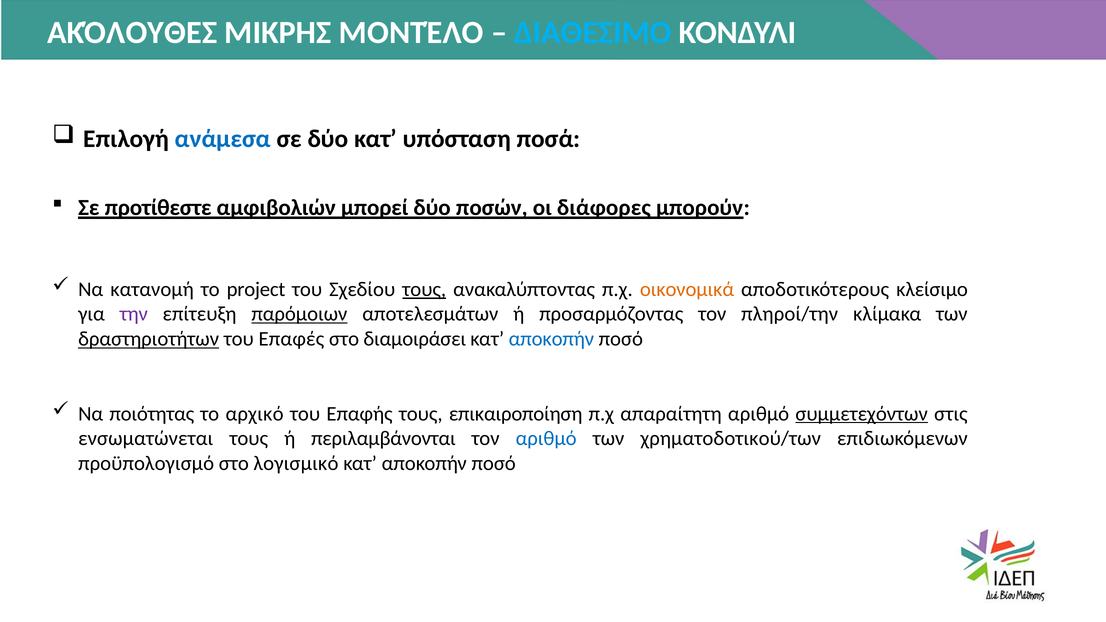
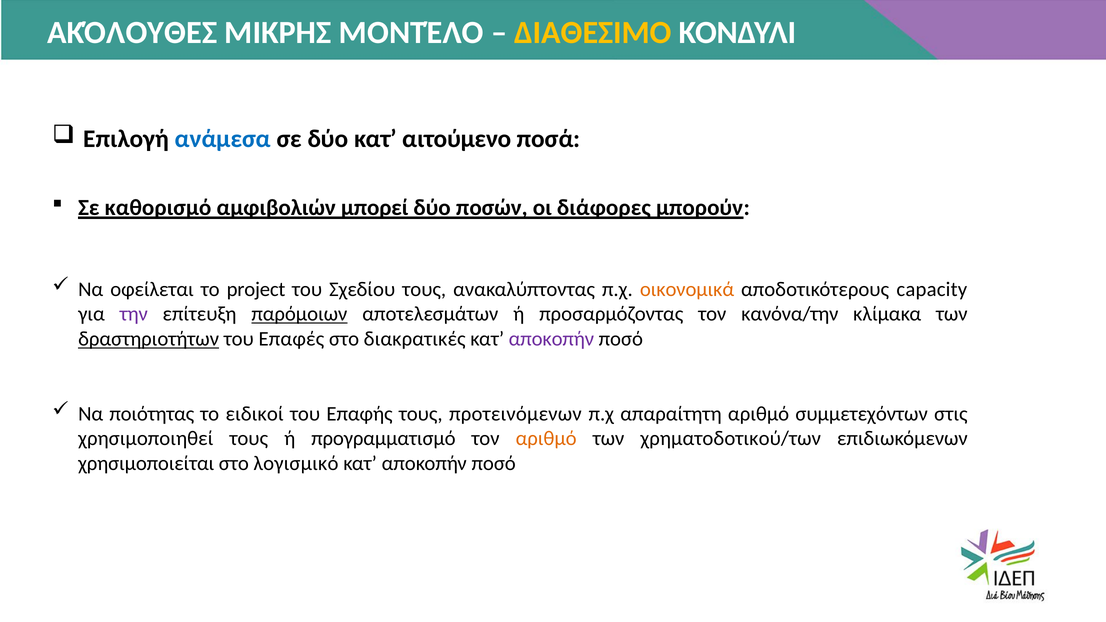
ΔΙΑΘΕΣΙΜΟ colour: light blue -> yellow
υπόσταση: υπόσταση -> αιτούμενο
προτίθεστε: προτίθεστε -> καθορισμό
κατανομή: κατανομή -> οφείλεται
τους at (424, 289) underline: present -> none
κλείσιμο: κλείσιμο -> capacity
πληροί/την: πληροί/την -> κανόνα/την
διαμοιράσει: διαμοιράσει -> διακρατικές
αποκοπήν at (551, 339) colour: blue -> purple
αρχικό: αρχικό -> ειδικοί
επικαιροποίηση: επικαιροποίηση -> προτεινόμενων
συμμετεχόντων underline: present -> none
ενσωματώνεται: ενσωματώνεται -> χρησιμοποιηθεί
περιλαμβάνονται: περιλαμβάνονται -> προγραμματισμό
αριθμό at (546, 439) colour: blue -> orange
προϋπολογισμό: προϋπολογισμό -> χρησιμοποιείται
